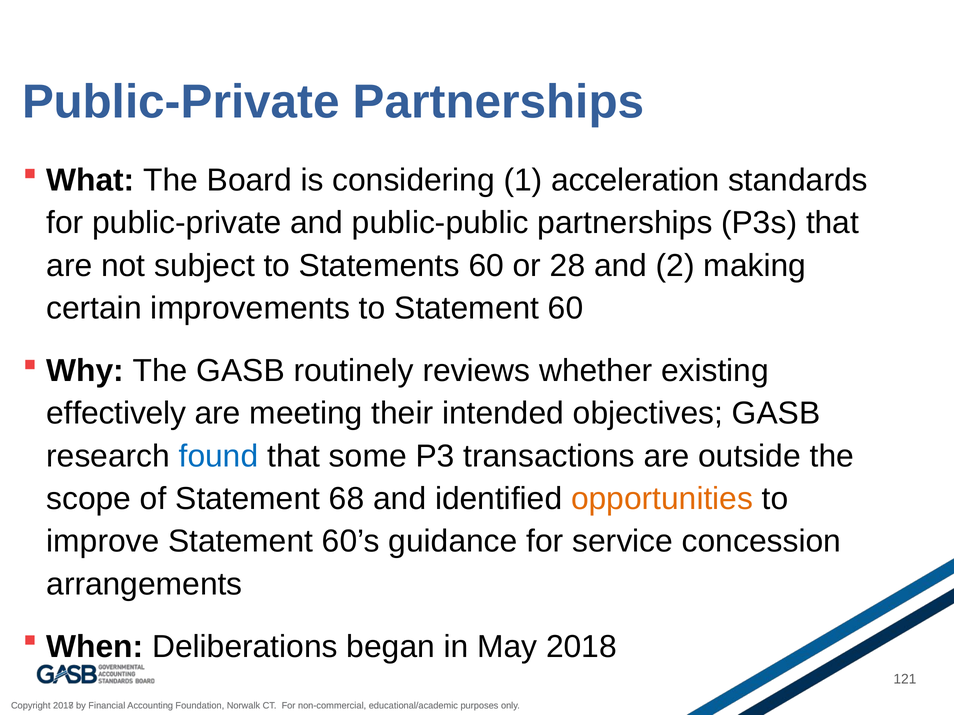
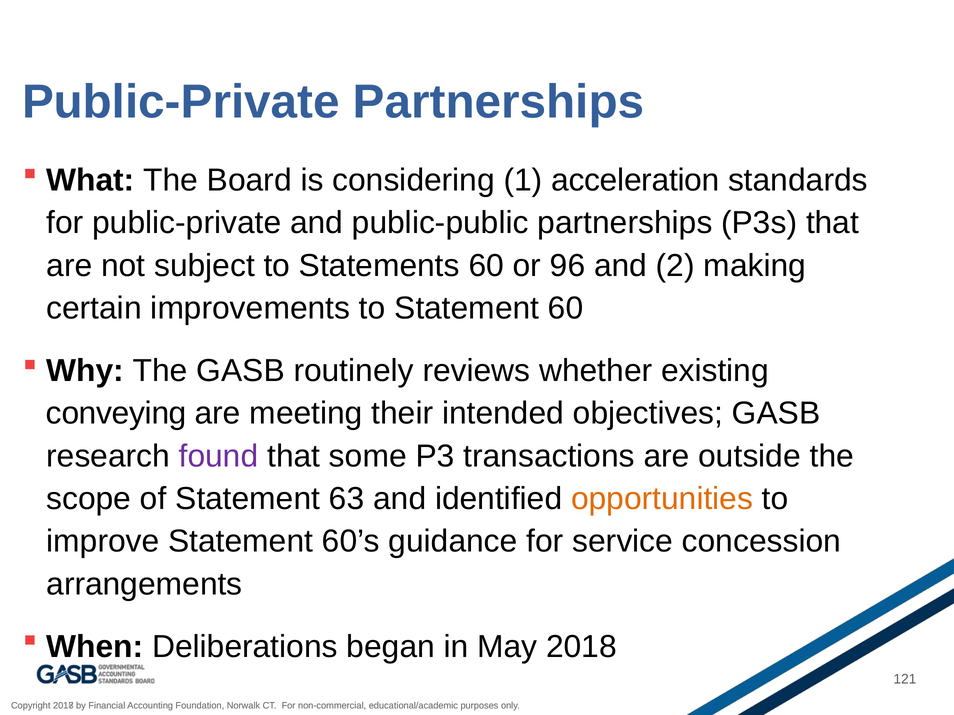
28: 28 -> 96
effectively: effectively -> conveying
found colour: blue -> purple
68: 68 -> 63
